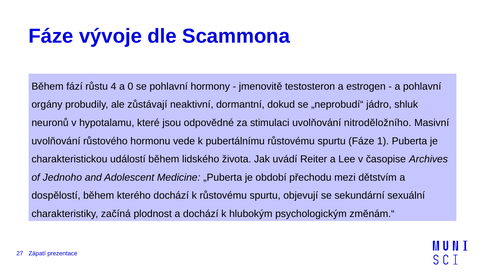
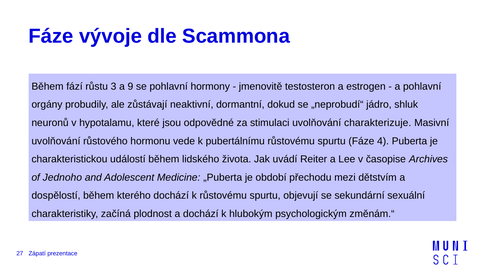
4: 4 -> 3
0: 0 -> 9
nitroděložního: nitroděložního -> charakterizuje
1: 1 -> 4
